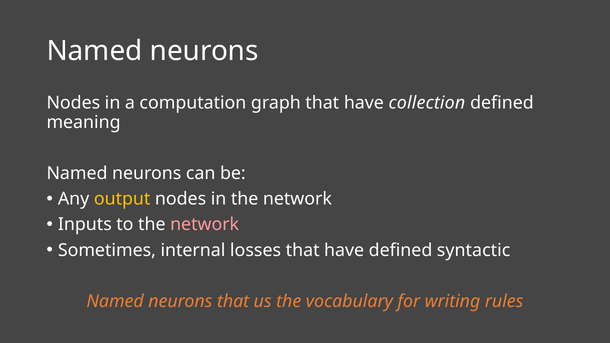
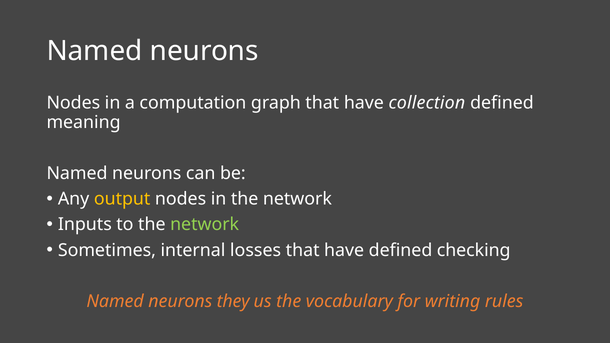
network at (205, 225) colour: pink -> light green
syntactic: syntactic -> checking
neurons that: that -> they
